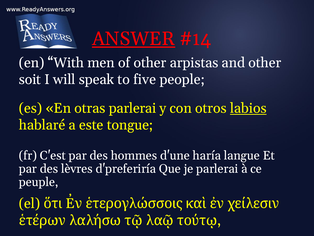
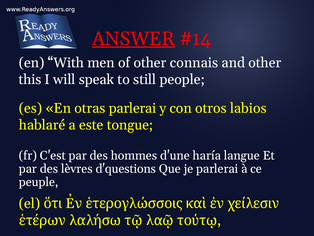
arpistas: arpistas -> connais
soit: soit -> this
five: five -> still
labios underline: present -> none
d'preferiría: d'preferiría -> d'questions
